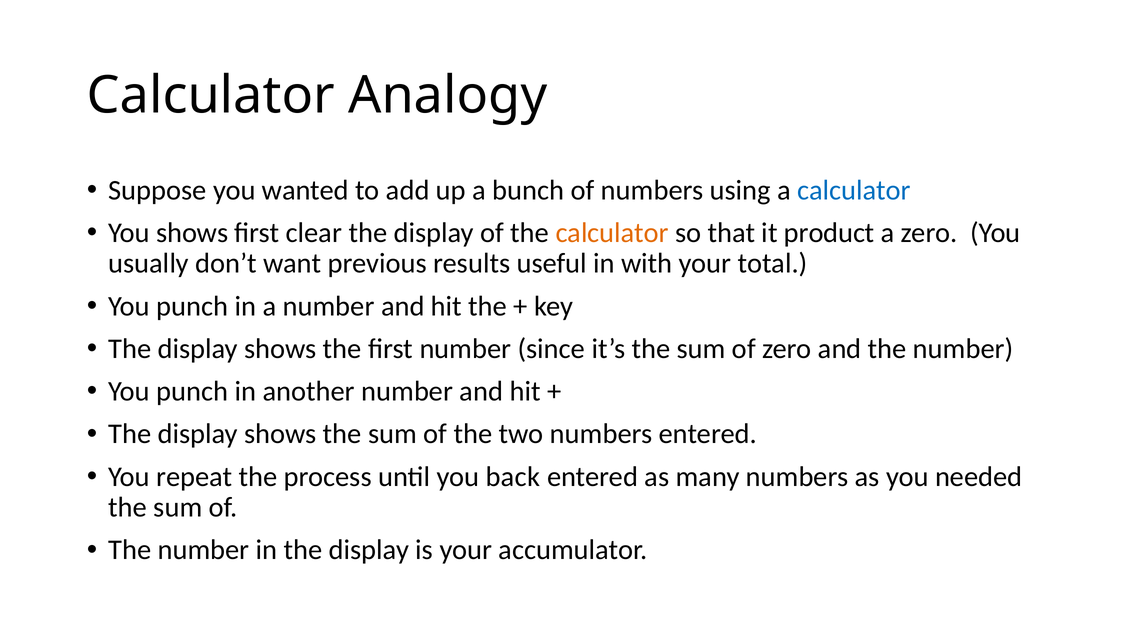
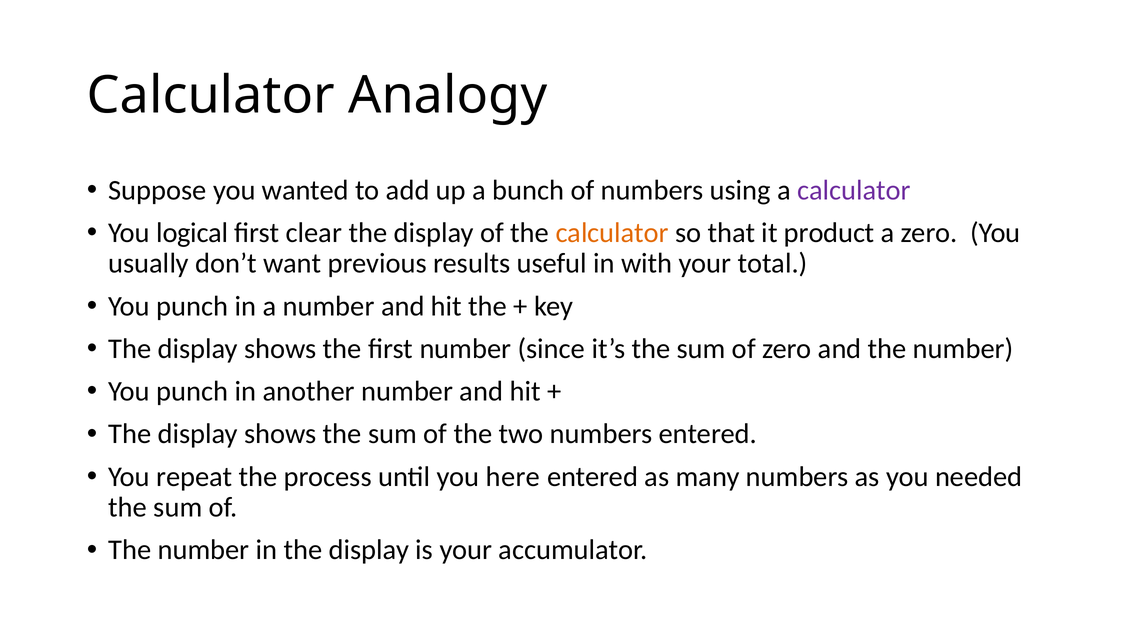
calculator at (854, 190) colour: blue -> purple
You shows: shows -> logical
back: back -> here
